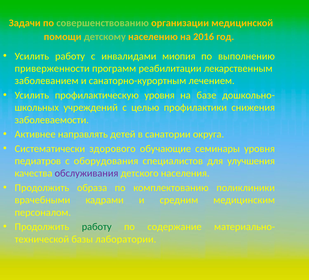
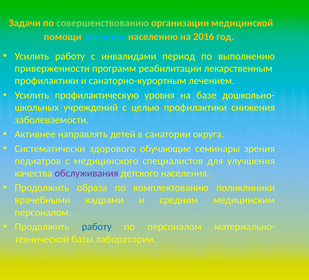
детскому colour: light green -> light blue
миопия: миопия -> период
заболеванием at (47, 81): заболеванием -> профилактики
семинары уровня: уровня -> зрения
оборудования: оборудования -> медицинского
работу at (97, 227) colour: green -> blue
по содержание: содержание -> персоналом
